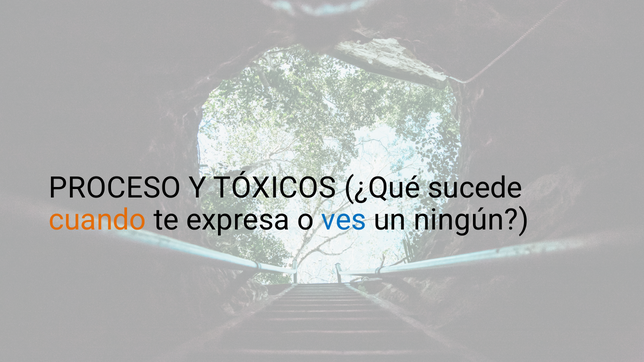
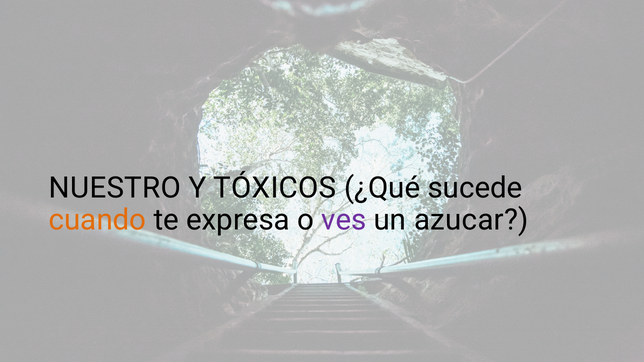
PROCESO: PROCESO -> NUESTRO
ves colour: blue -> purple
ningún: ningún -> azucar
